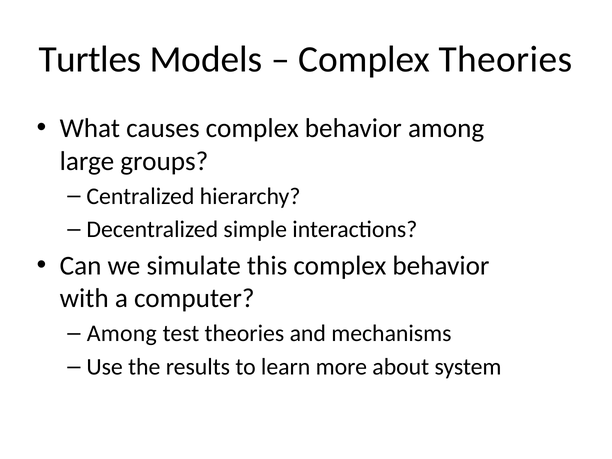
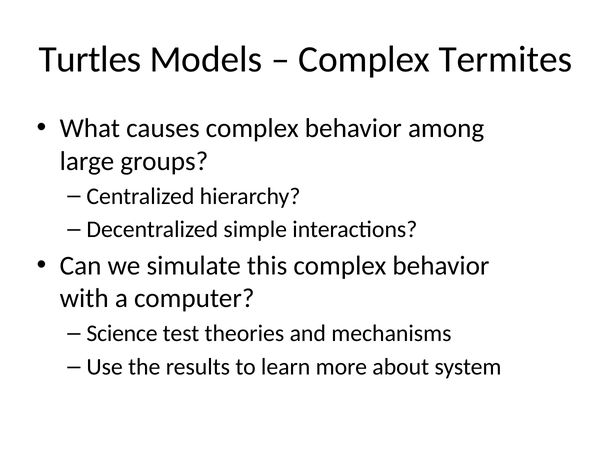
Complex Theories: Theories -> Termites
Among at (122, 334): Among -> Science
